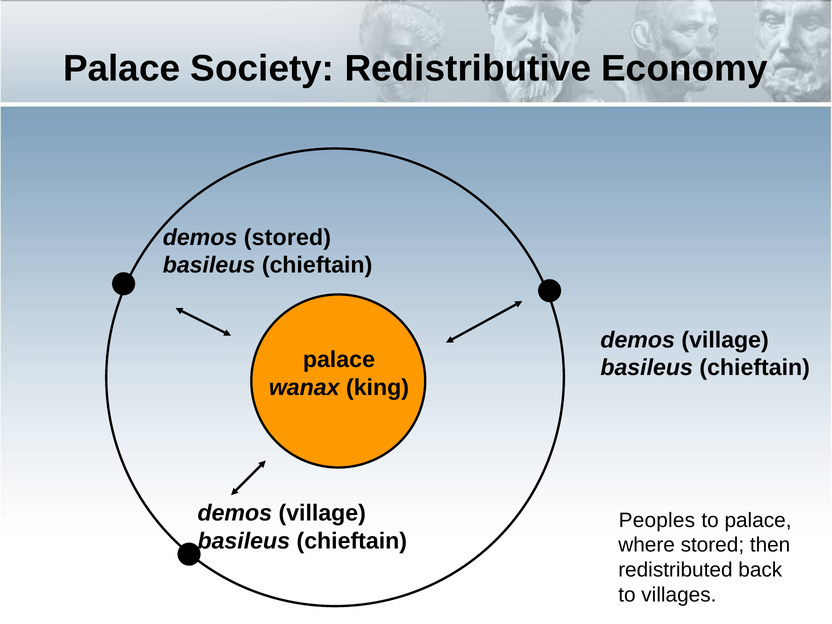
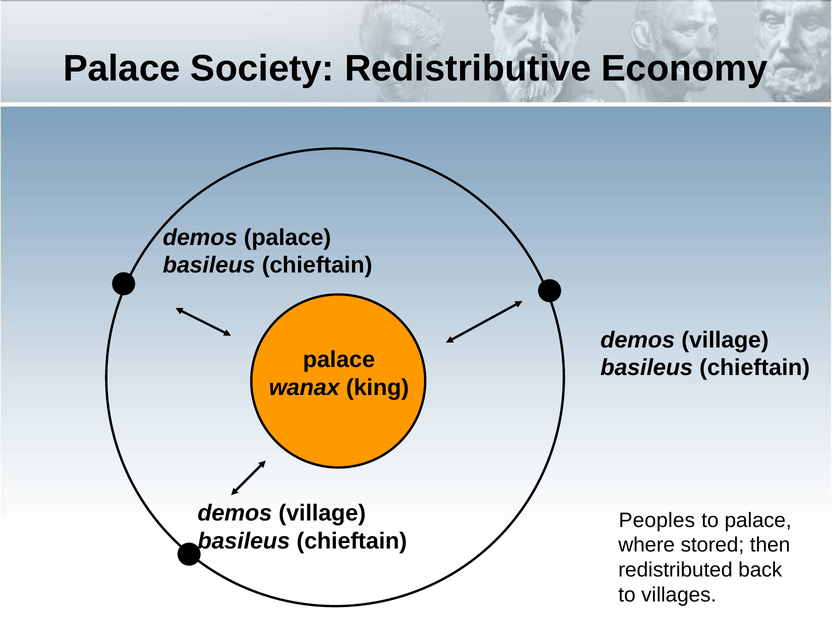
demos stored: stored -> palace
